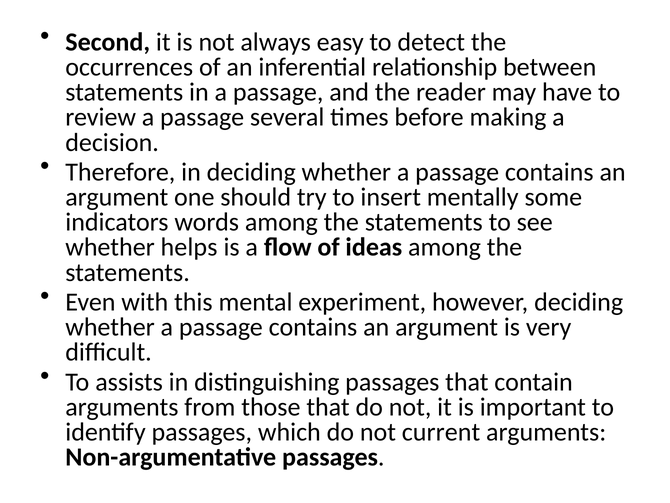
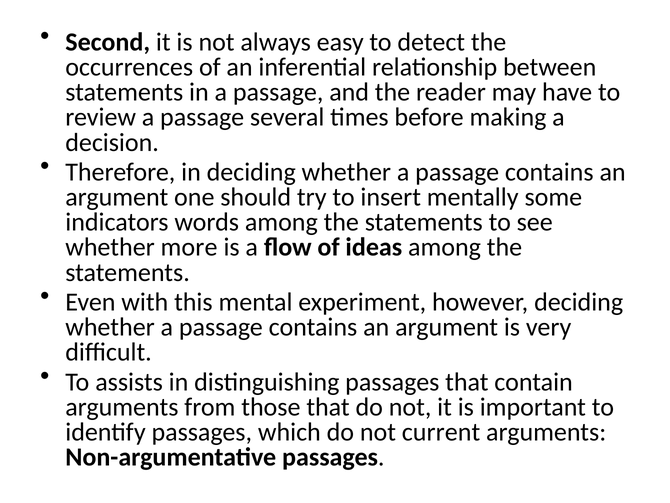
helps: helps -> more
